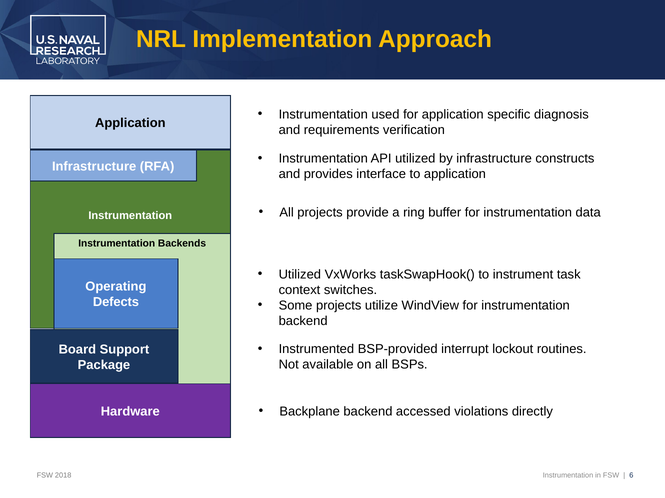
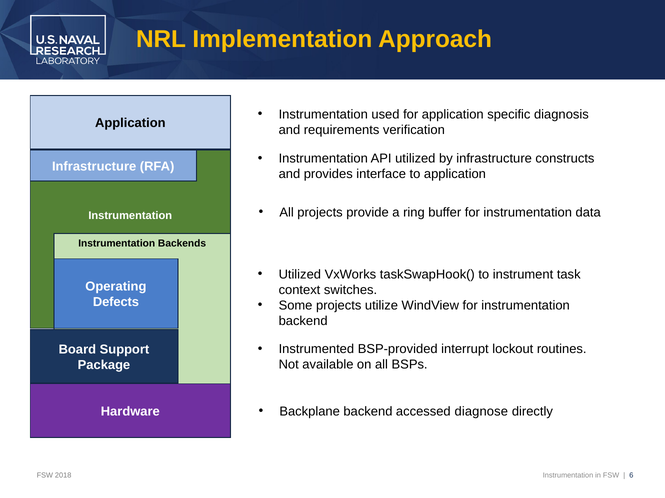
violations: violations -> diagnose
